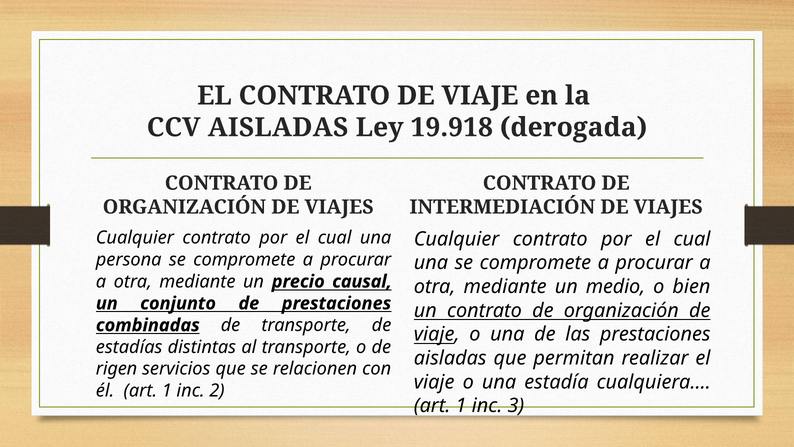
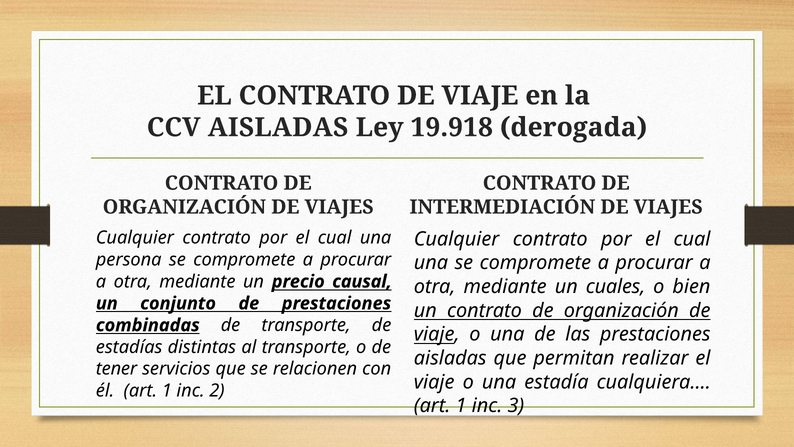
medio: medio -> cuales
rigen: rigen -> tener
